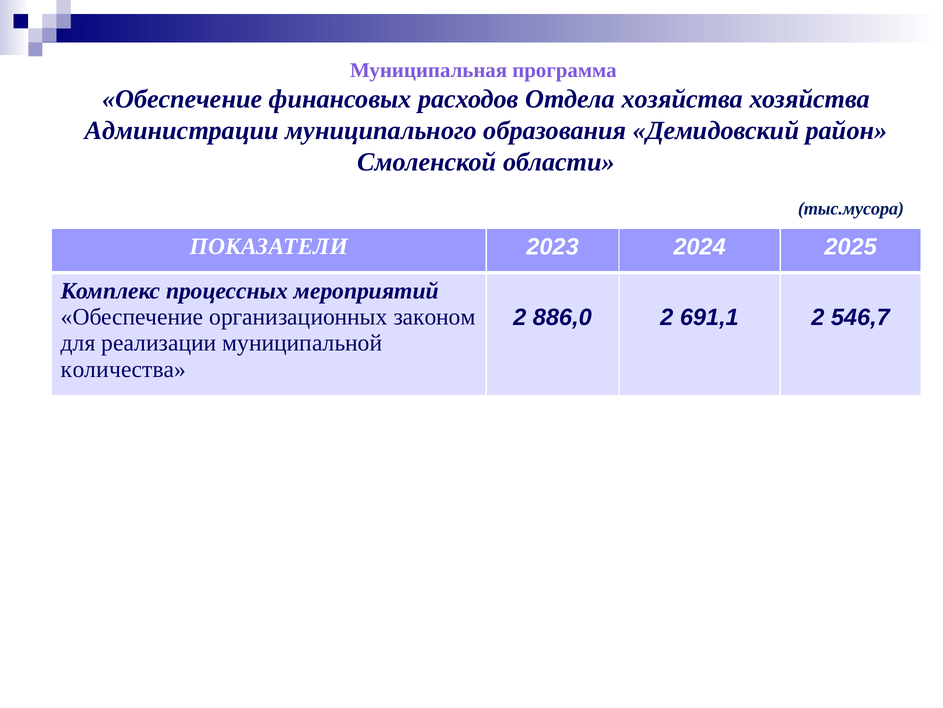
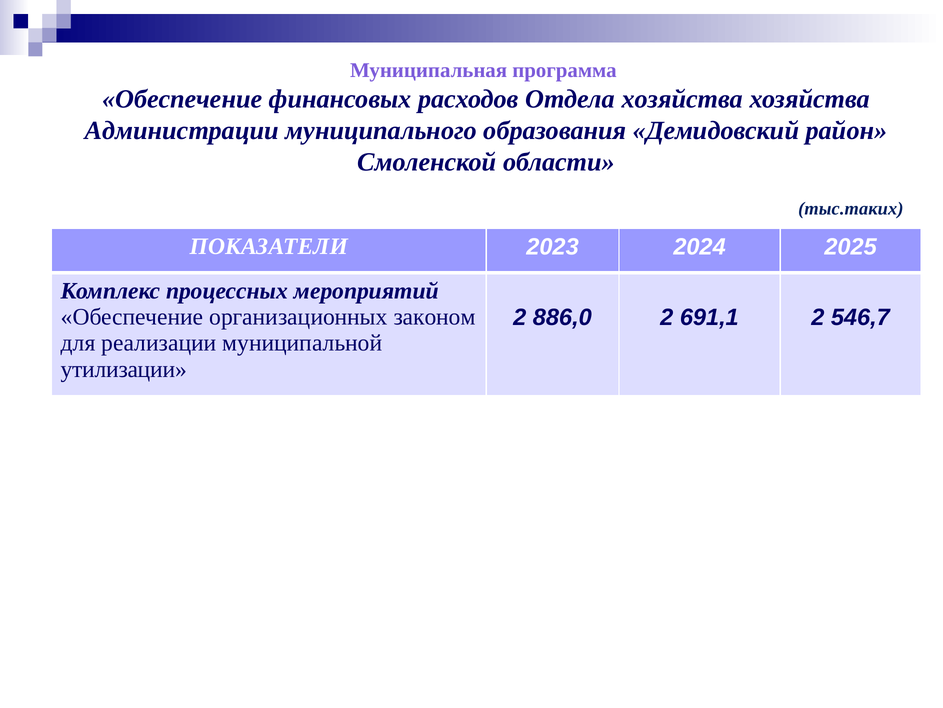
тыс.мусора: тыс.мусора -> тыс.таких
количества: количества -> утилизации
